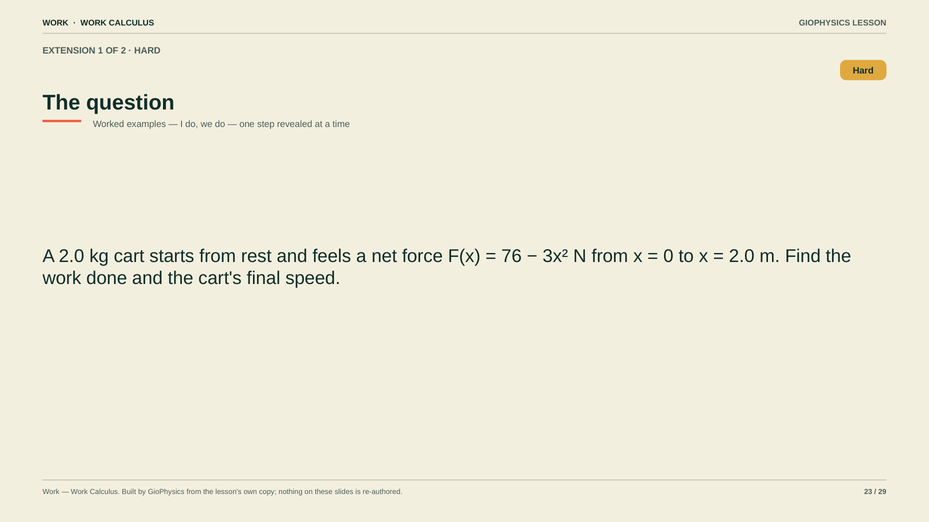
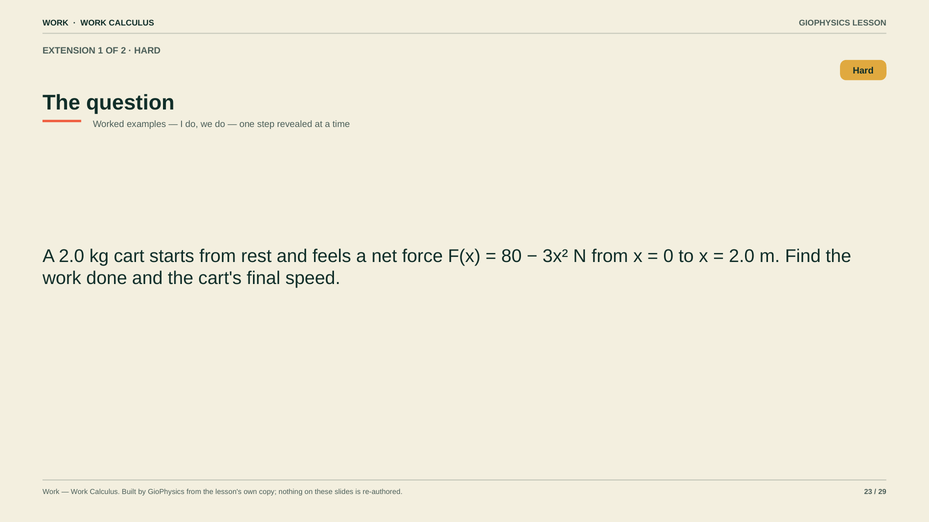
76: 76 -> 80
